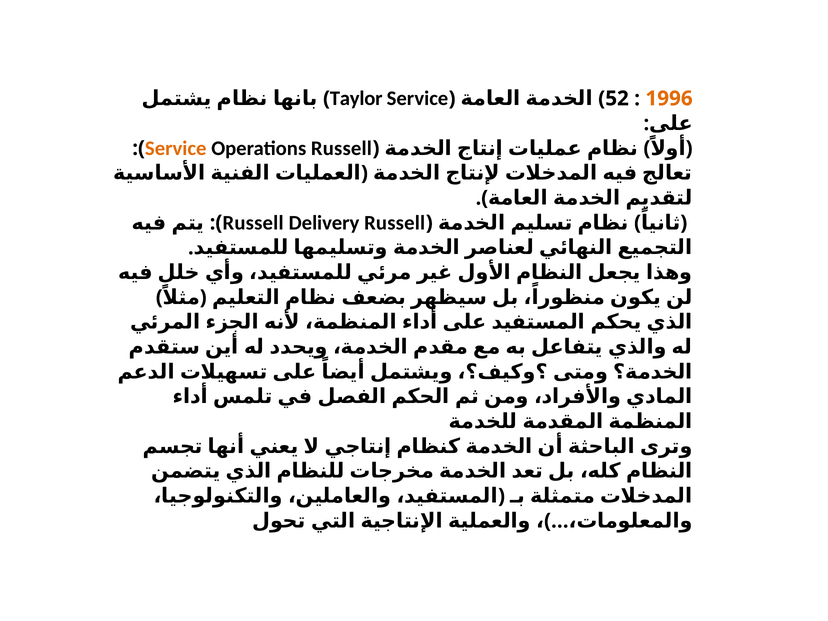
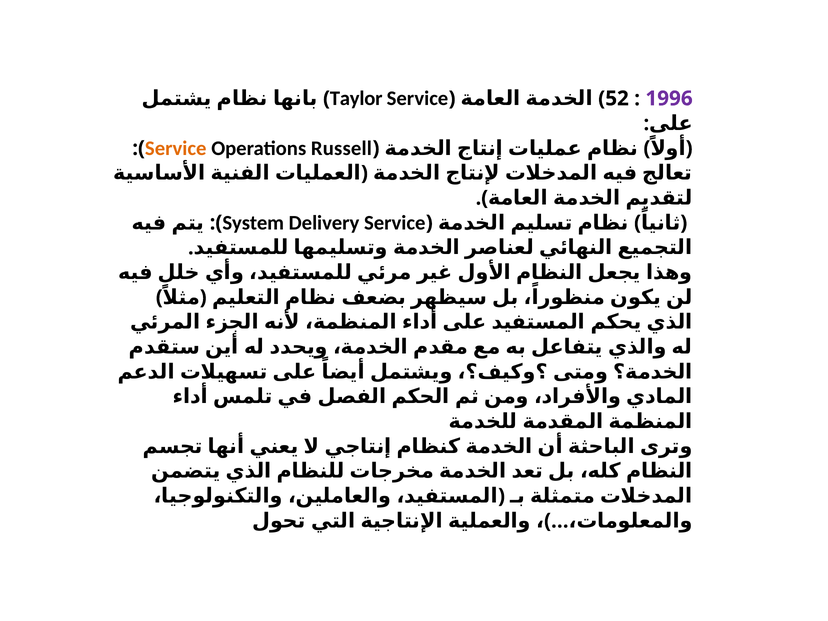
1996 colour: orange -> purple
Russell at (253, 223): Russell -> System
Delivery Russell: Russell -> Service
